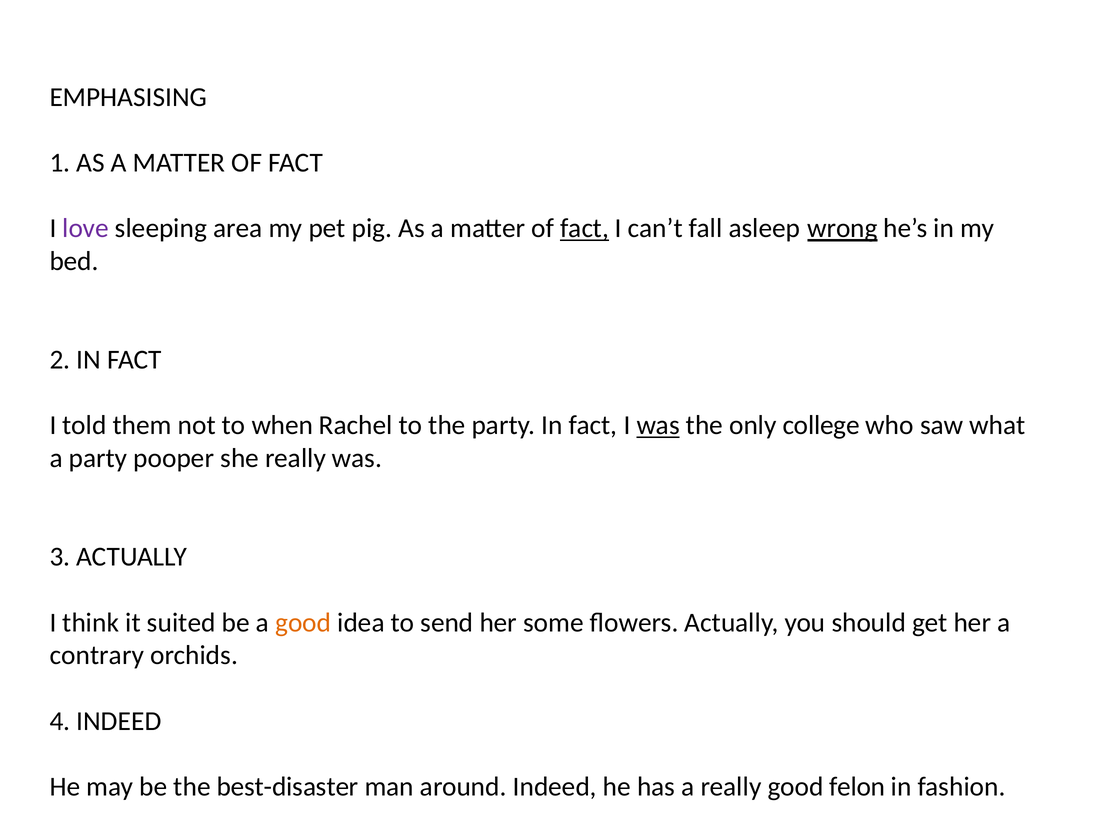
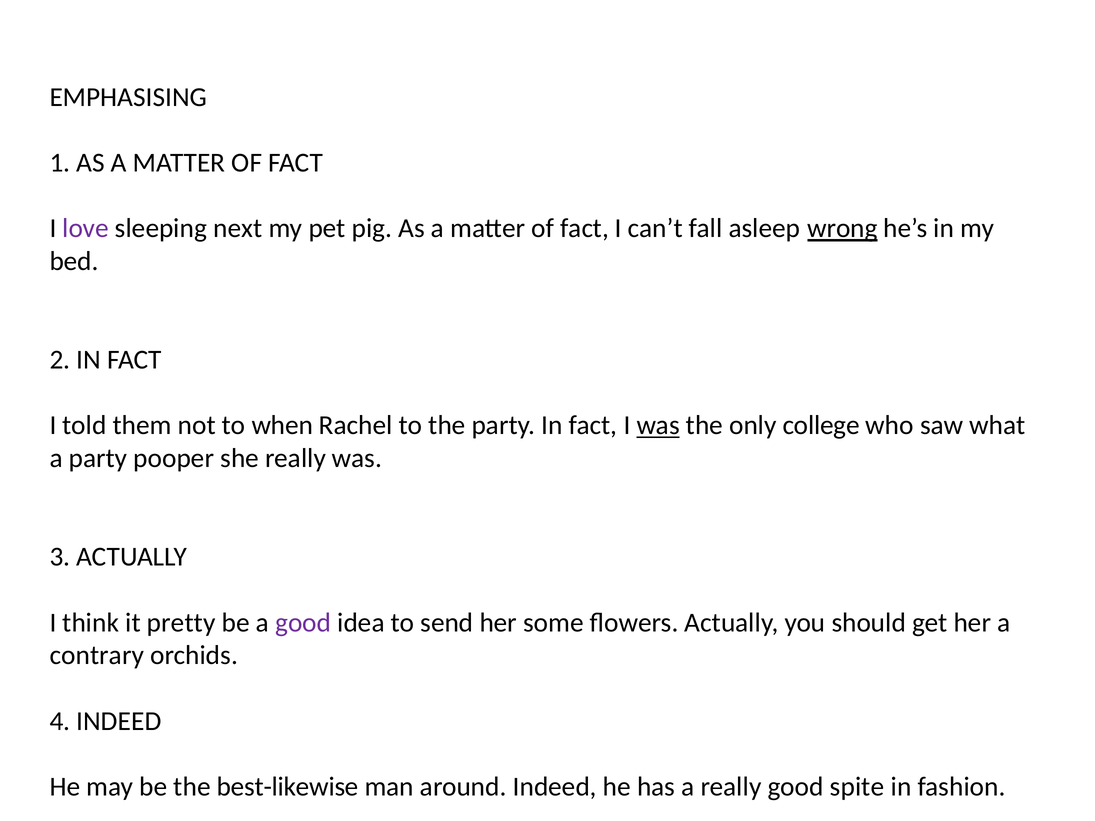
area: area -> next
fact at (585, 228) underline: present -> none
suited: suited -> pretty
good at (303, 623) colour: orange -> purple
best-disaster: best-disaster -> best-likewise
felon: felon -> spite
